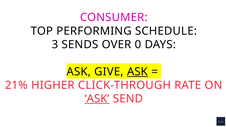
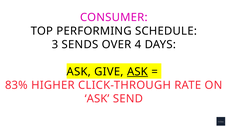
0: 0 -> 4
21%: 21% -> 83%
ASK at (97, 99) underline: present -> none
